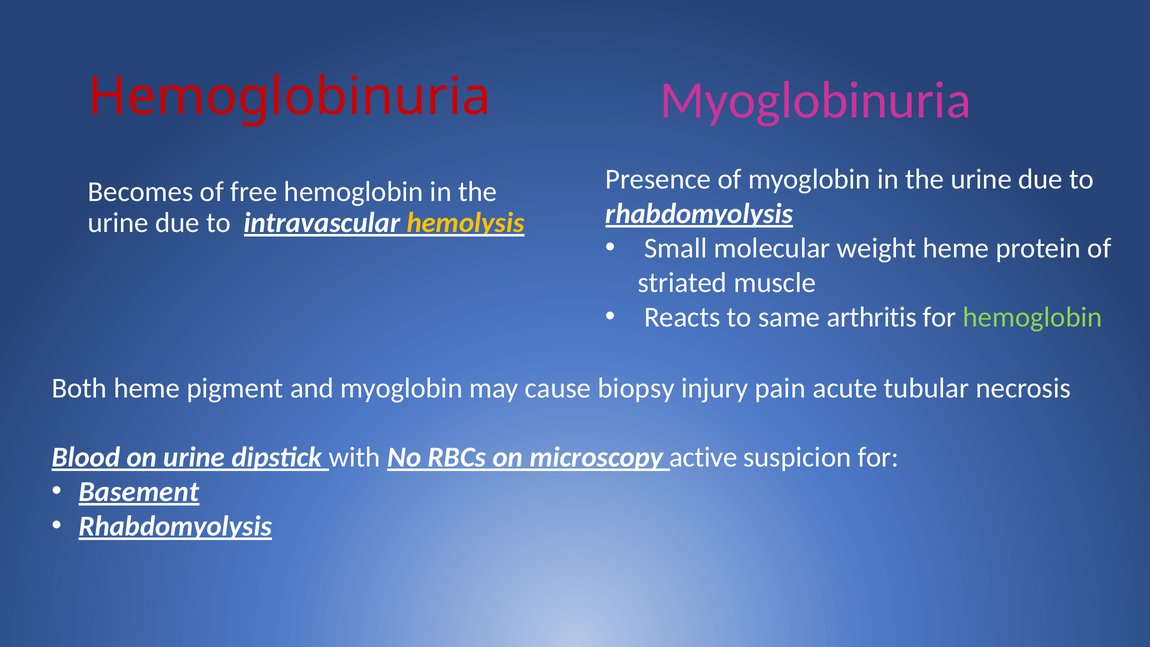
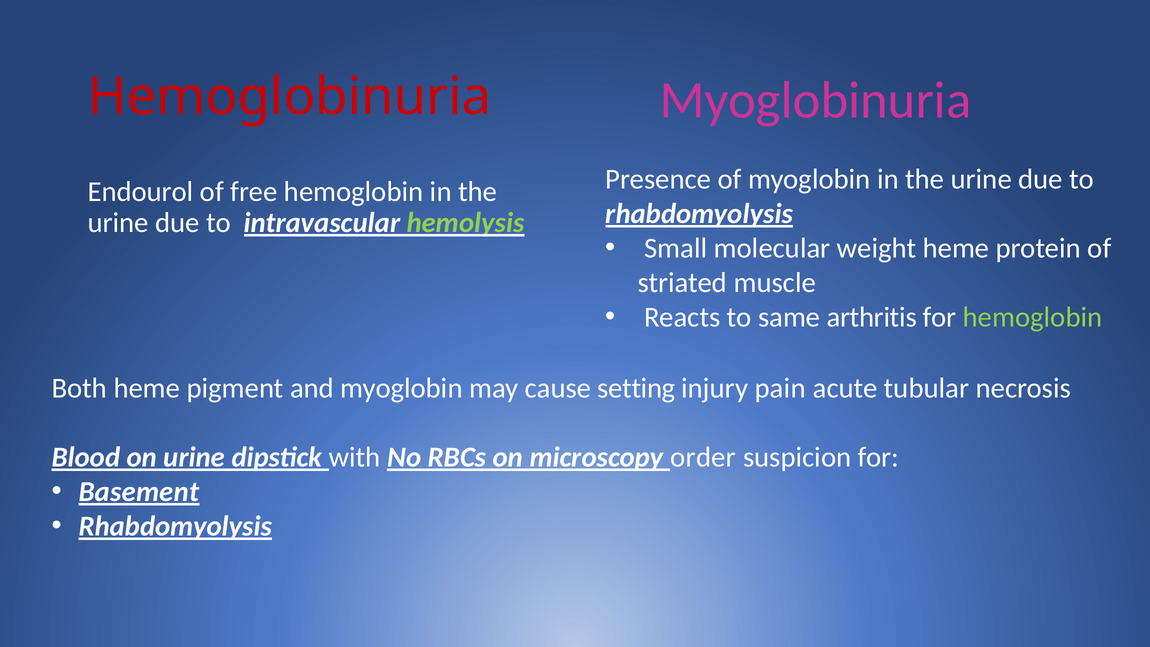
Becomes: Becomes -> Endourol
hemolysis colour: yellow -> light green
biopsy: biopsy -> setting
active: active -> order
